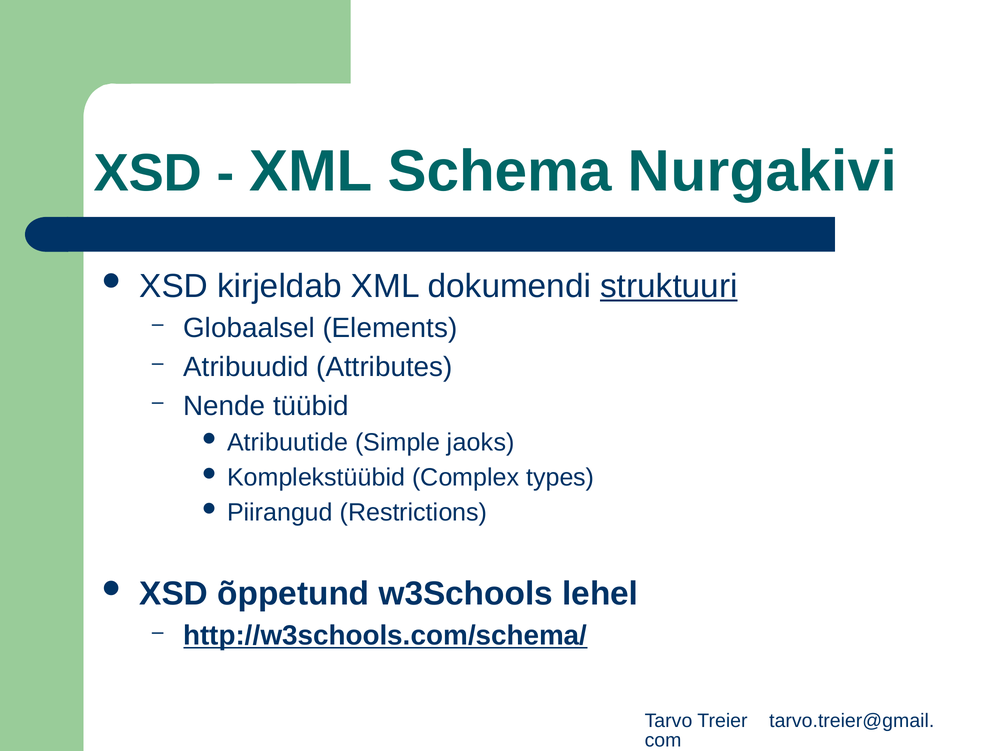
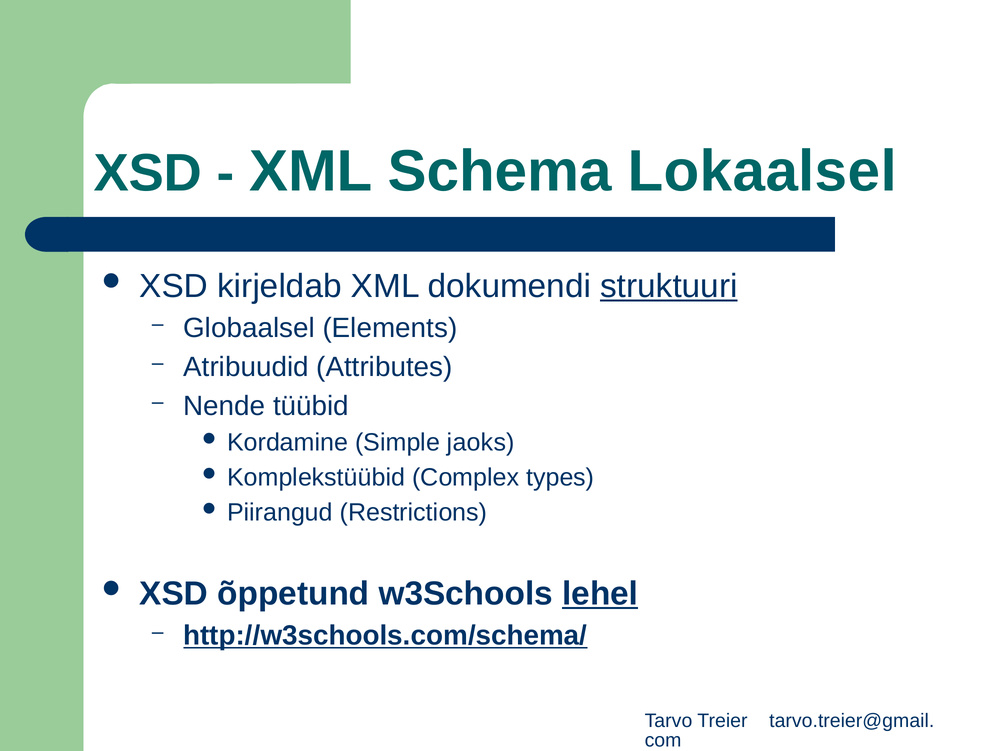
Nurgakivi: Nurgakivi -> Lokaalsel
Atribuutide: Atribuutide -> Kordamine
lehel underline: none -> present
